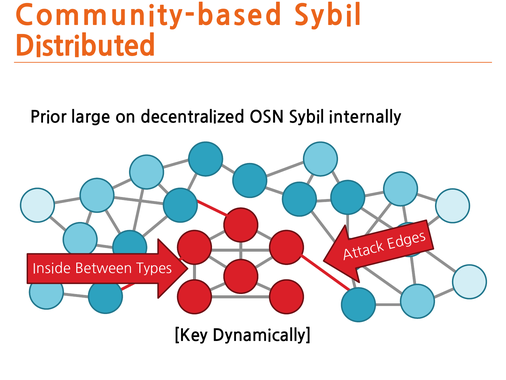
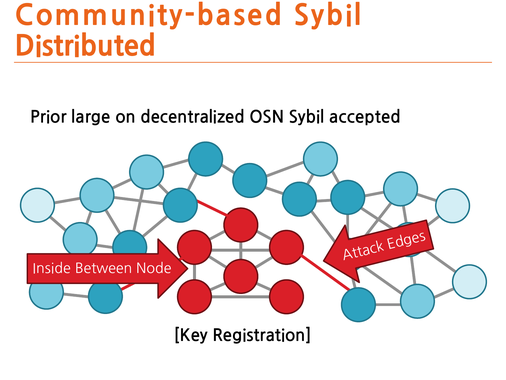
internally: internally -> accepted
Types: Types -> Node
Dynamically: Dynamically -> Registration
